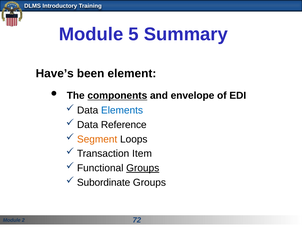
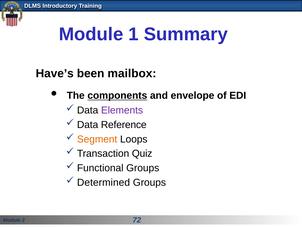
5: 5 -> 1
element: element -> mailbox
Elements colour: blue -> purple
Item: Item -> Quiz
Groups at (143, 168) underline: present -> none
Subordinate: Subordinate -> Determined
